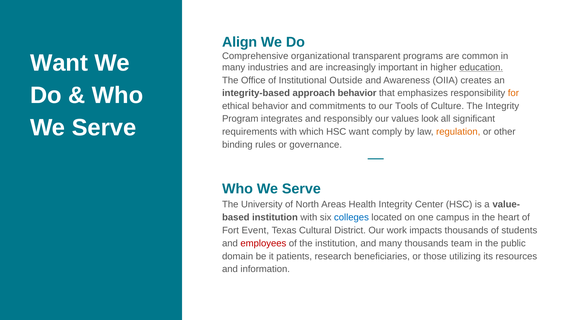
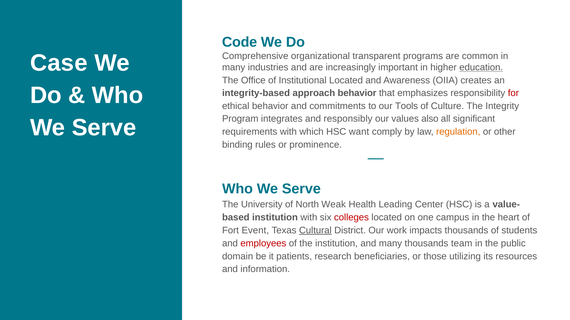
Align: Align -> Code
Want at (59, 63): Want -> Case
Institutional Outside: Outside -> Located
for colour: orange -> red
look: look -> also
governance: governance -> prominence
Areas: Areas -> Weak
Health Integrity: Integrity -> Leading
colleges colour: blue -> red
Cultural underline: none -> present
